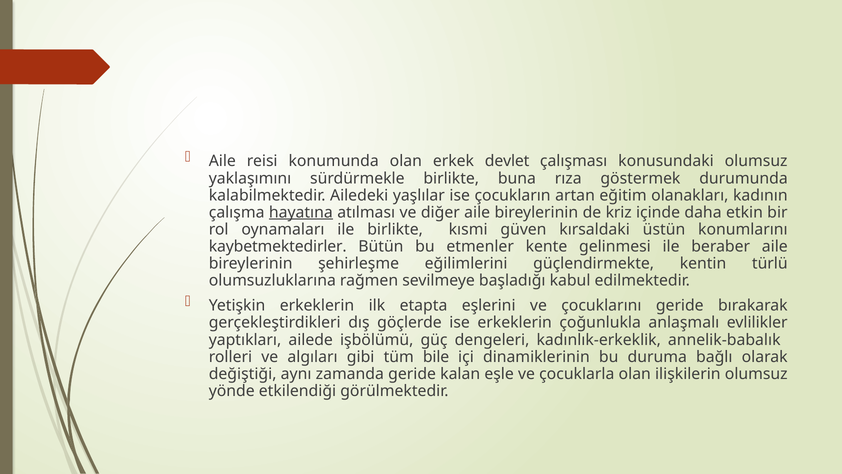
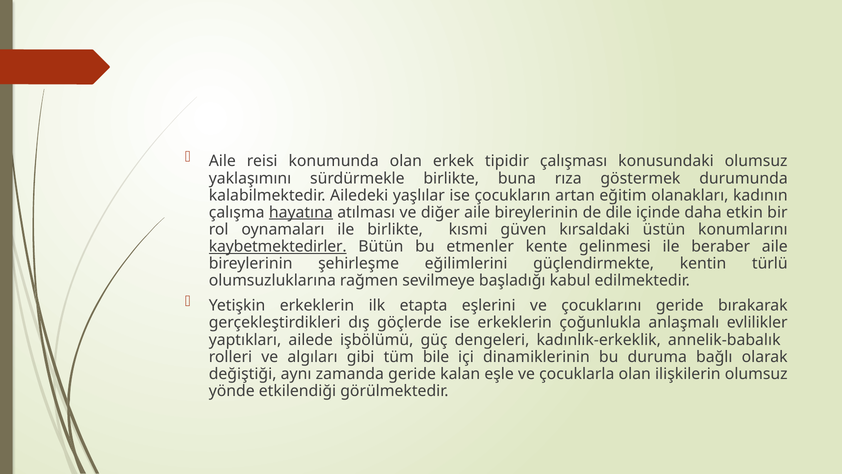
devlet: devlet -> tipidir
kriz: kriz -> dile
kaybetmektedirler underline: none -> present
